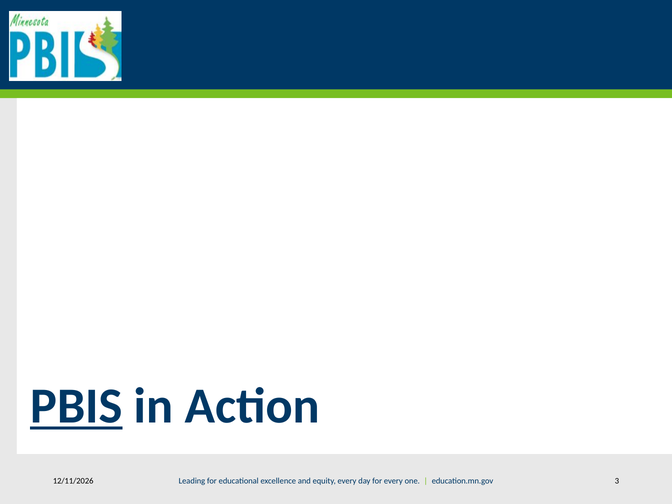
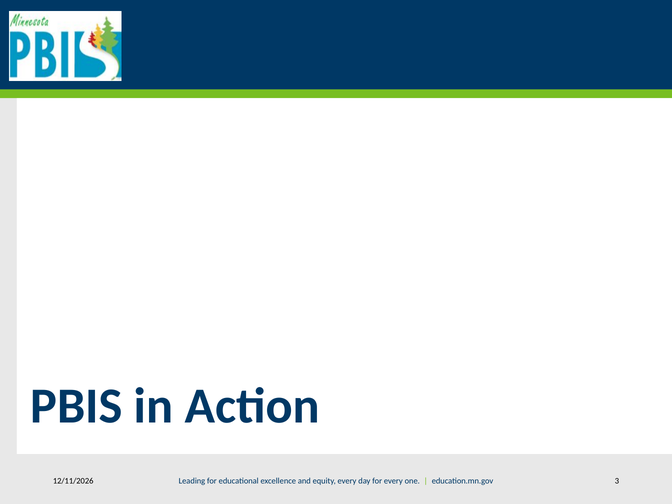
PBIS underline: present -> none
